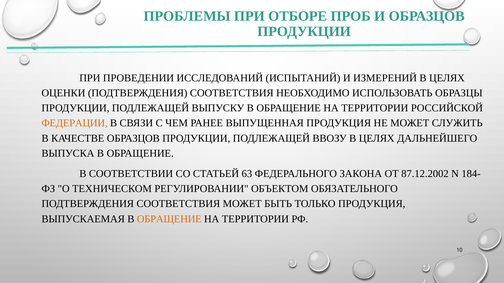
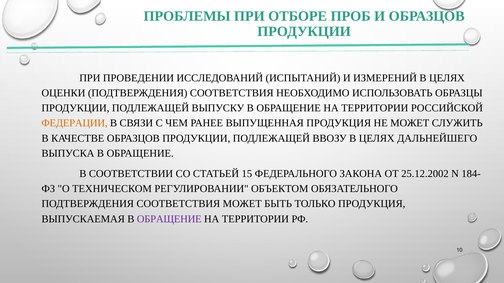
63: 63 -> 15
87.12.2002: 87.12.2002 -> 25.12.2002
ОБРАЩЕНИЕ at (169, 219) colour: orange -> purple
